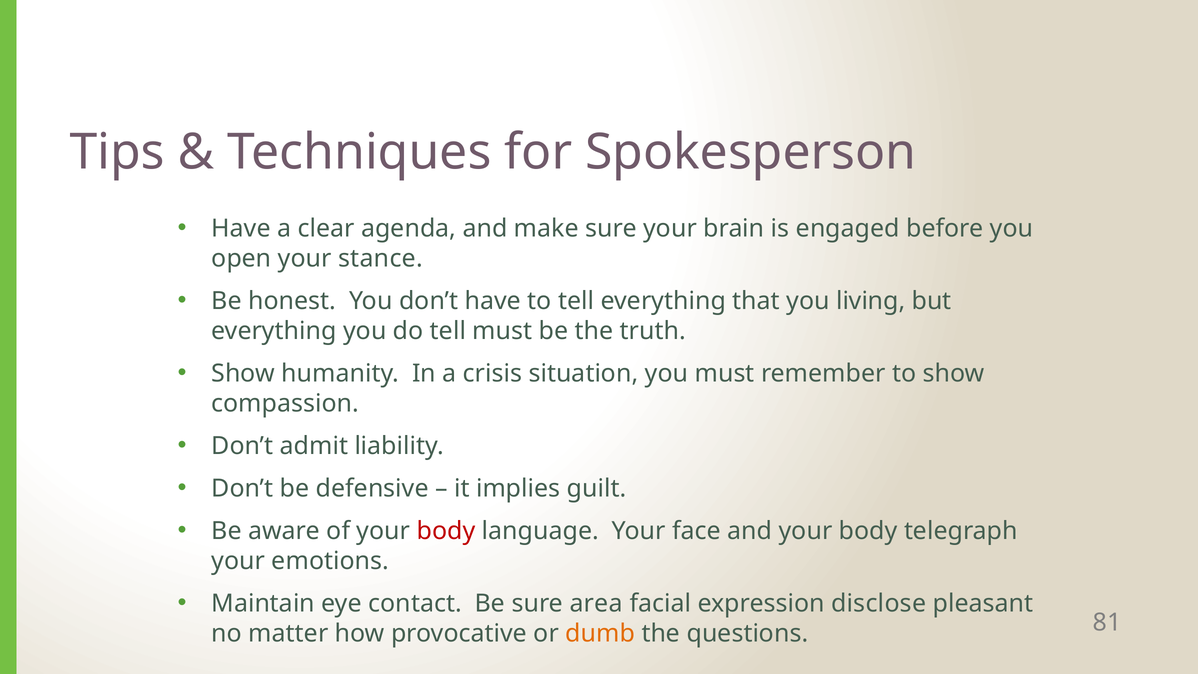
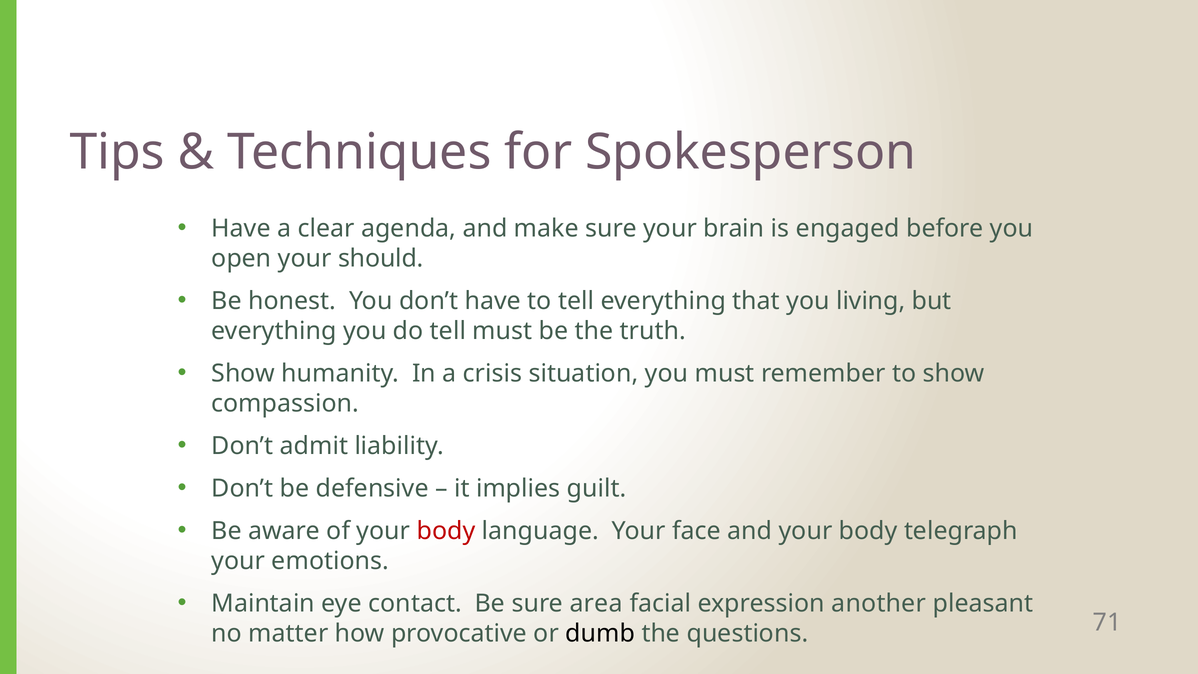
stance: stance -> should
disclose: disclose -> another
dumb colour: orange -> black
81: 81 -> 71
